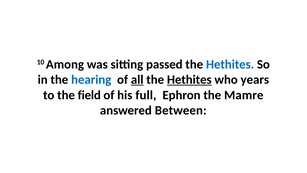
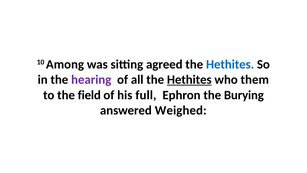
passed: passed -> agreed
hearing colour: blue -> purple
all underline: present -> none
years: years -> them
Mamre: Mamre -> Burying
Between: Between -> Weighed
